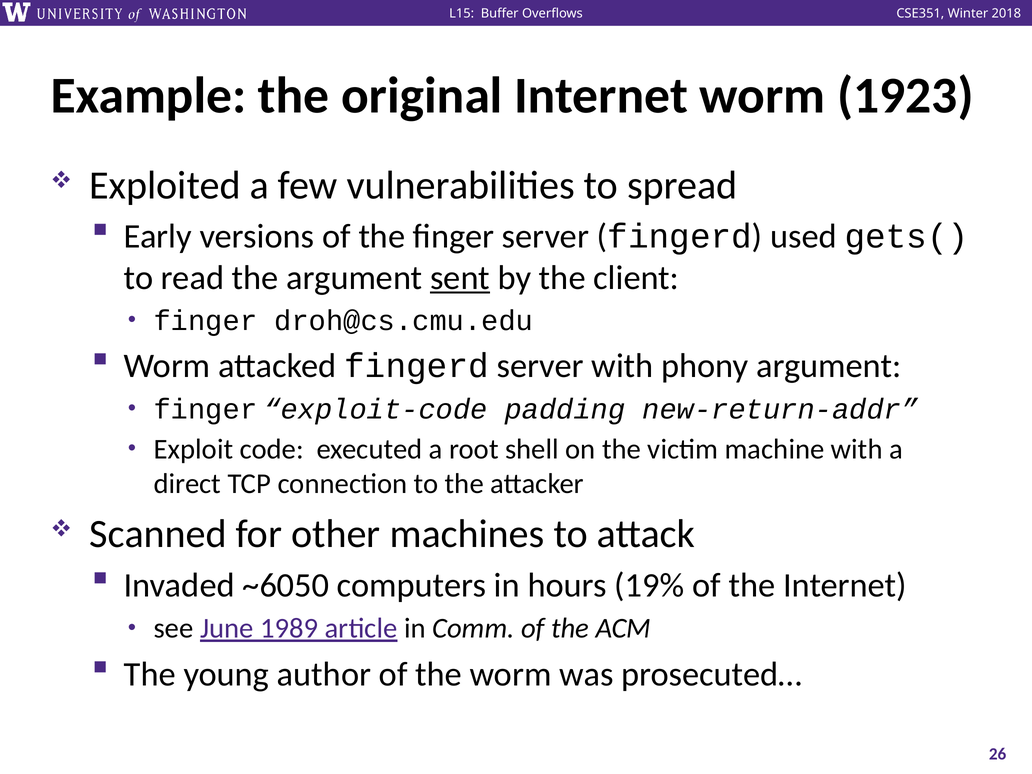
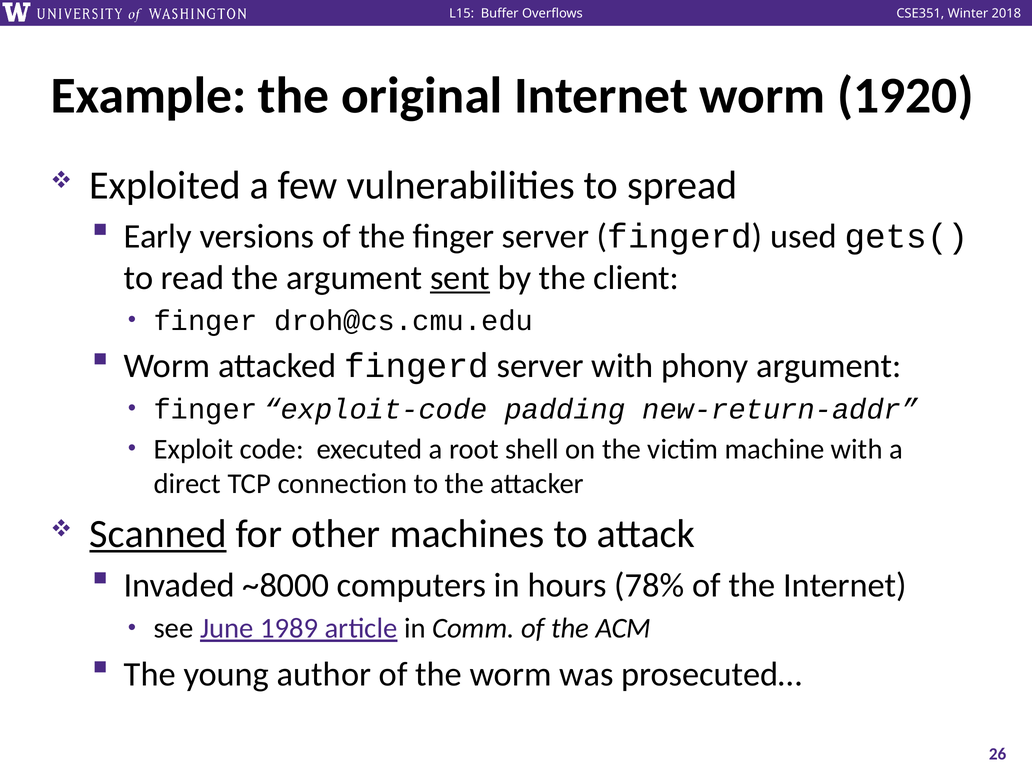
1923: 1923 -> 1920
Scanned underline: none -> present
~6050: ~6050 -> ~8000
19%: 19% -> 78%
